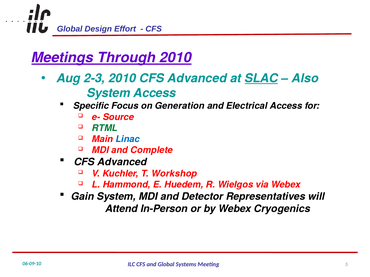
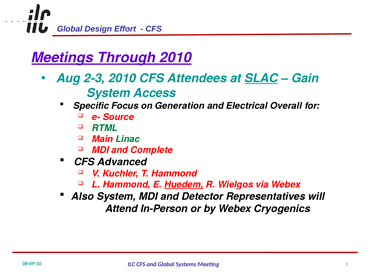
2010 CFS Advanced: Advanced -> Attendees
Also: Also -> Gain
Electrical Access: Access -> Overall
Linac colour: blue -> green
T Workshop: Workshop -> Hammond
Huedem underline: none -> present
Gain: Gain -> Also
